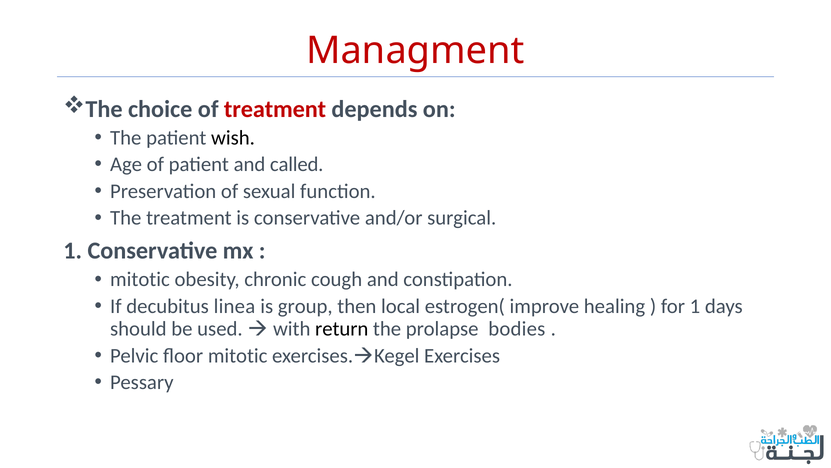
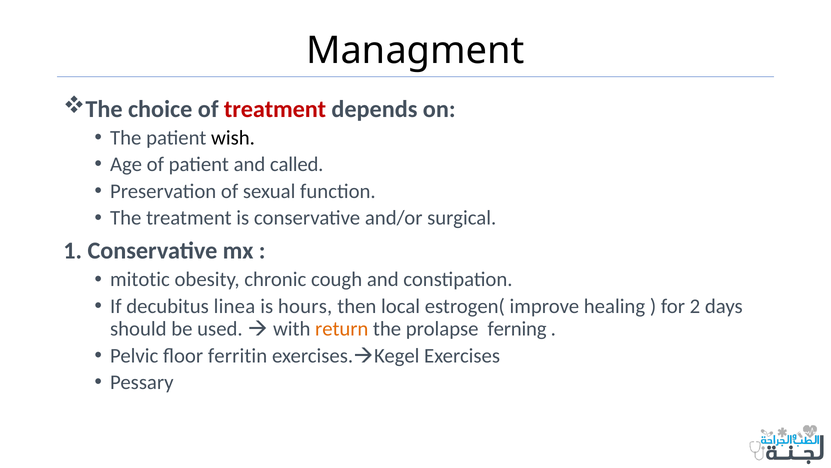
Managment colour: red -> black
group: group -> hours
for 1: 1 -> 2
return colour: black -> orange
bodies: bodies -> ferning
floor mitotic: mitotic -> ferritin
